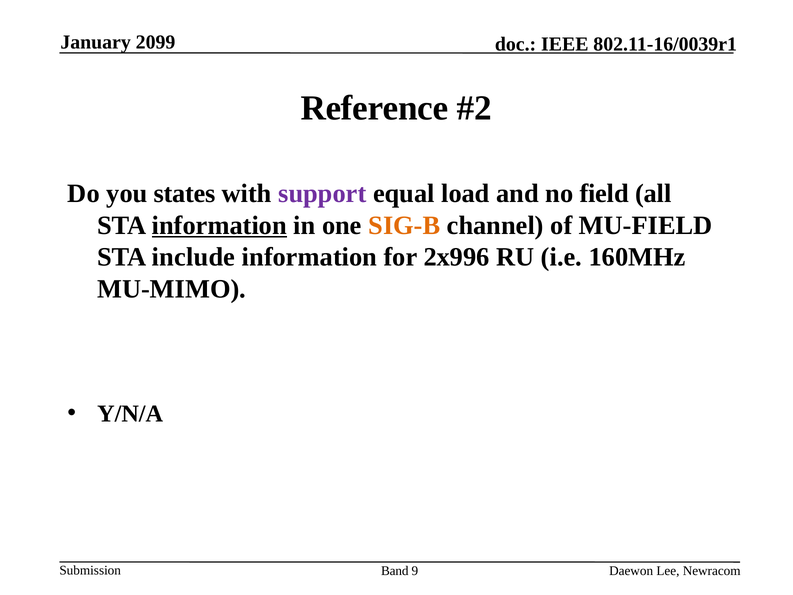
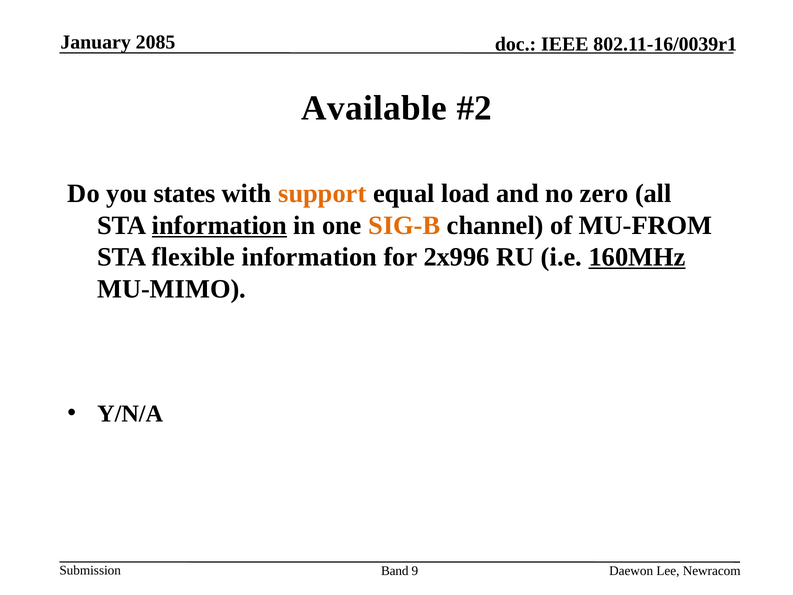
2099: 2099 -> 2085
Reference: Reference -> Available
support colour: purple -> orange
field: field -> zero
MU-FIELD: MU-FIELD -> MU-FROM
include: include -> flexible
160MHz underline: none -> present
